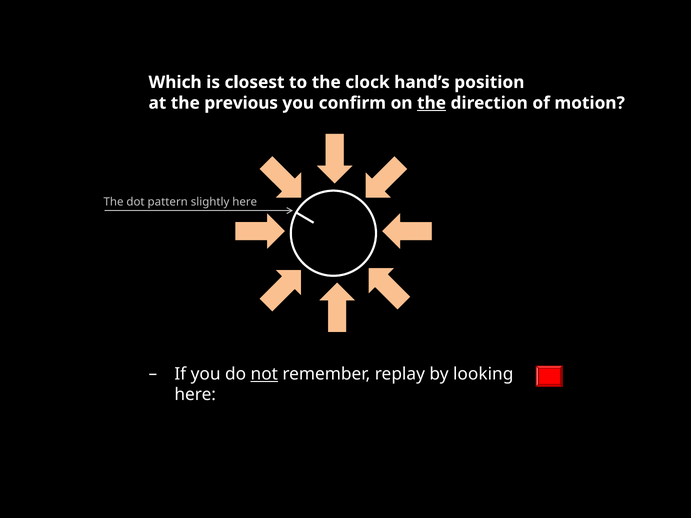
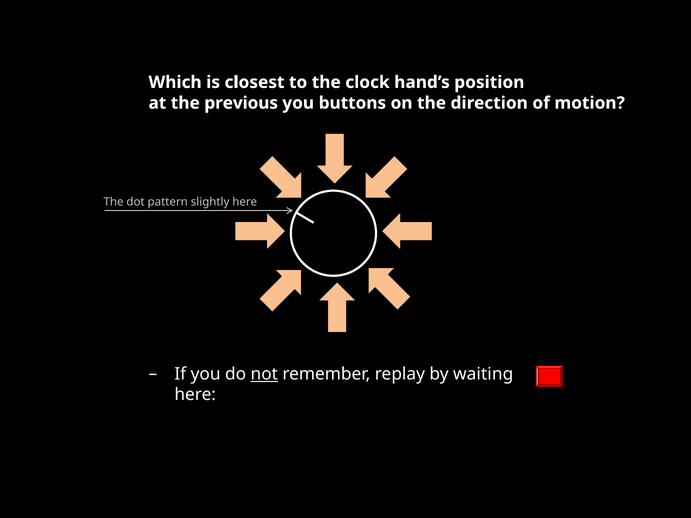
confirm: confirm -> buttons
the at (432, 103) underline: present -> none
looking: looking -> waiting
